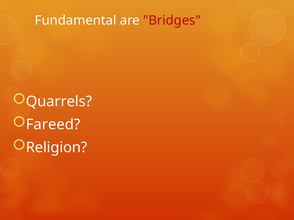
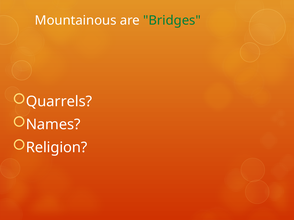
Fundamental: Fundamental -> Mountainous
Bridges colour: red -> green
Fareed: Fareed -> Names
